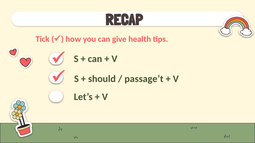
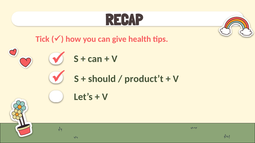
passage’t: passage’t -> product’t
